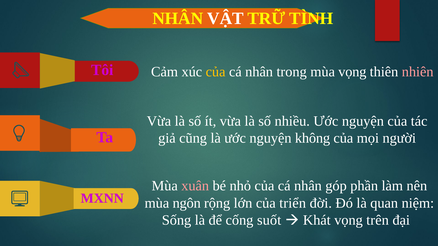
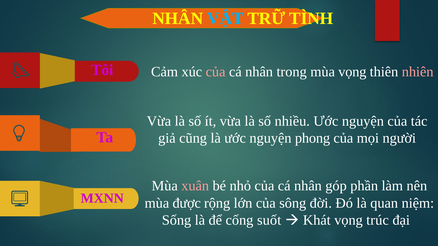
VẬT colour: white -> light blue
của at (216, 72) colour: yellow -> pink
không: không -> phong
ngôn: ngôn -> được
triển: triển -> sông
trên: trên -> trúc
